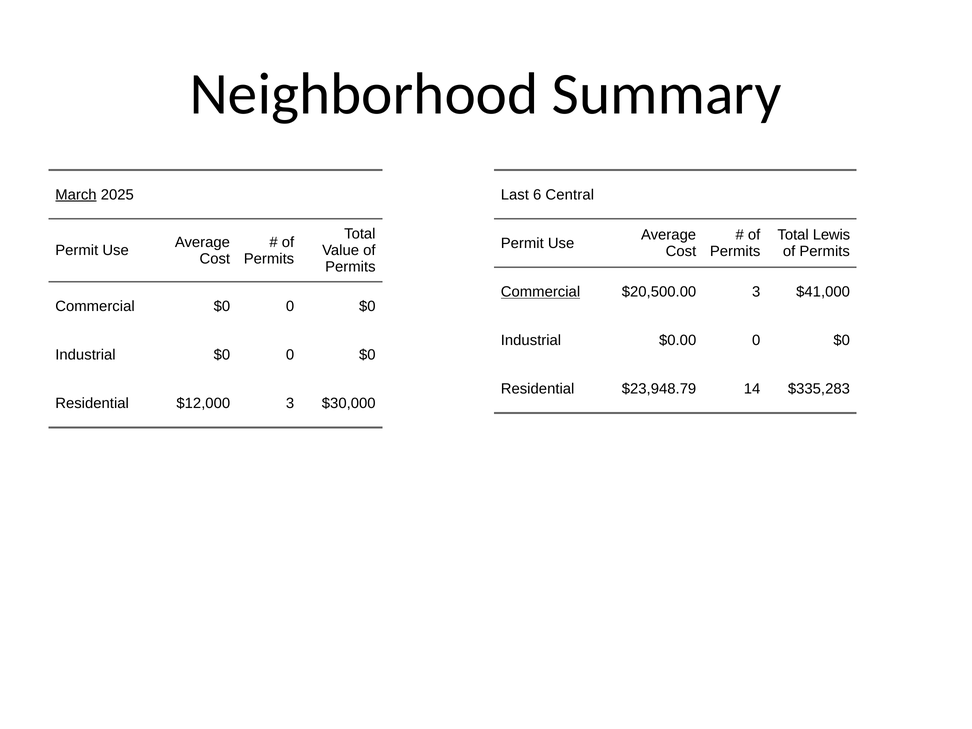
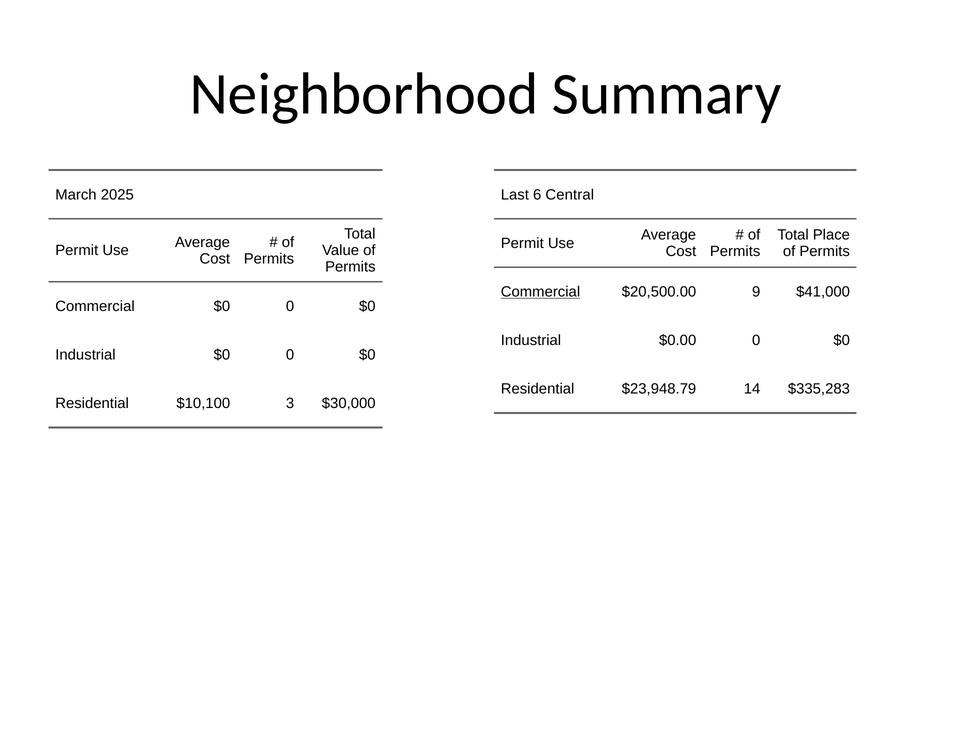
March underline: present -> none
Lewis: Lewis -> Place
$20,500.00 3: 3 -> 9
$12,000: $12,000 -> $10,100
